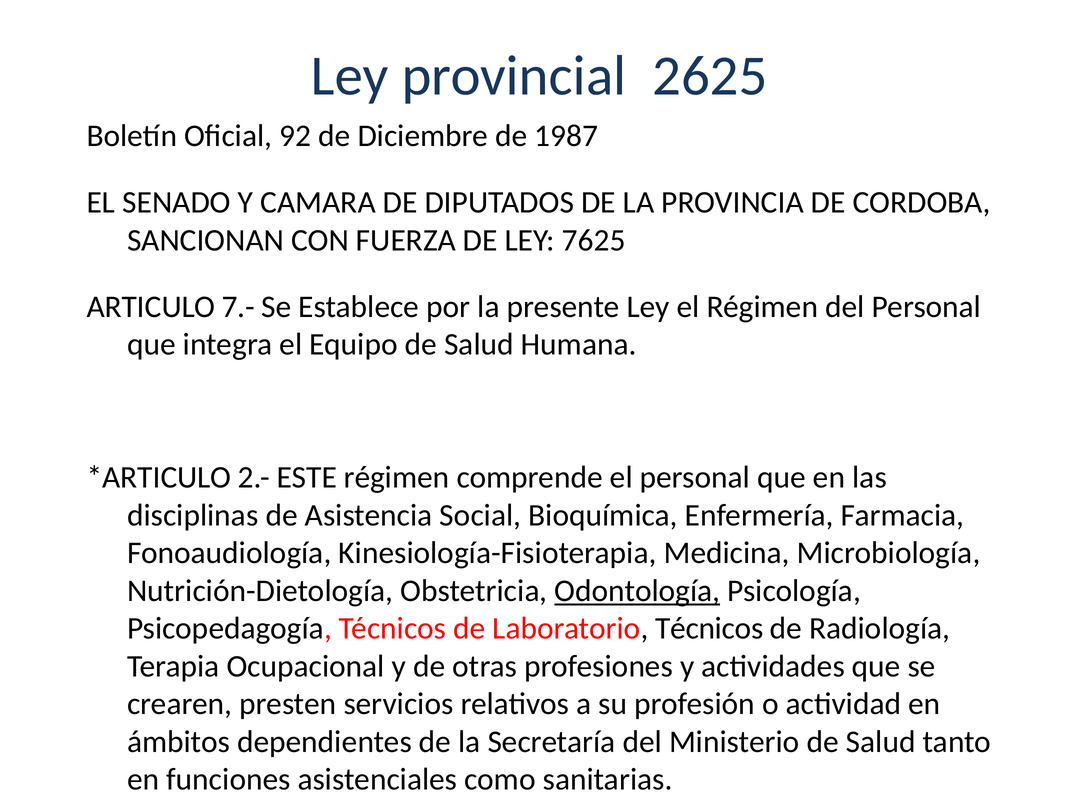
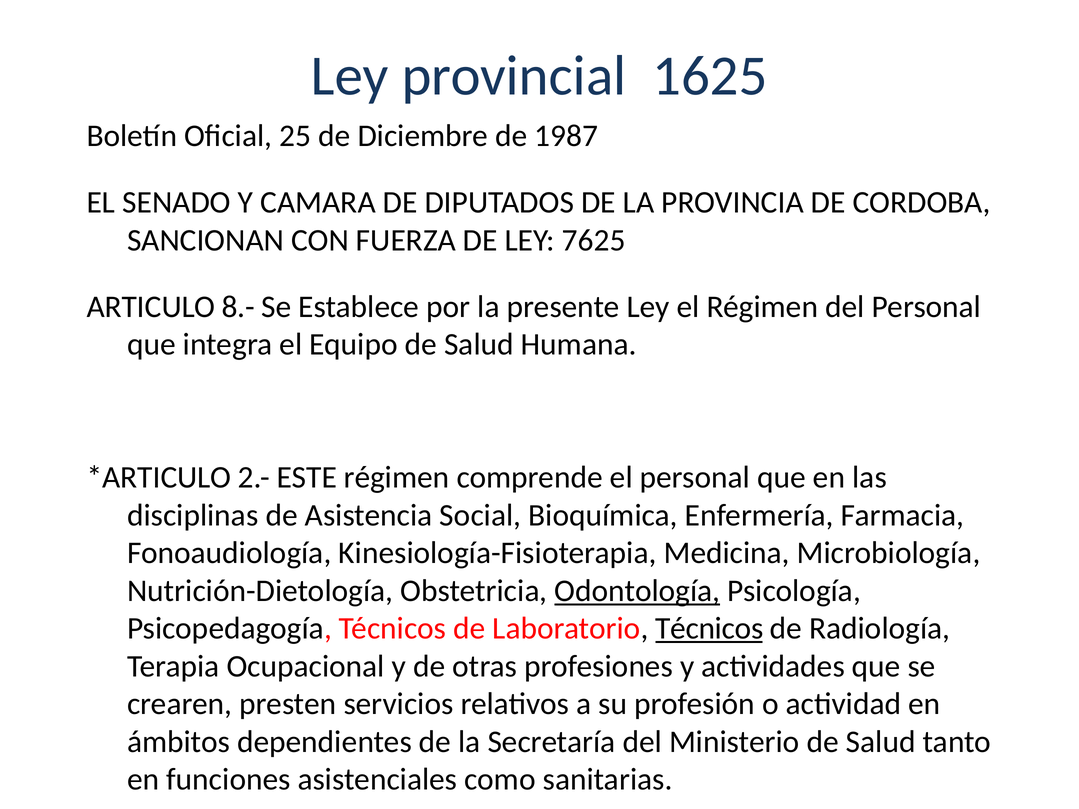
2625: 2625 -> 1625
92: 92 -> 25
7.-: 7.- -> 8.-
Técnicos at (709, 629) underline: none -> present
